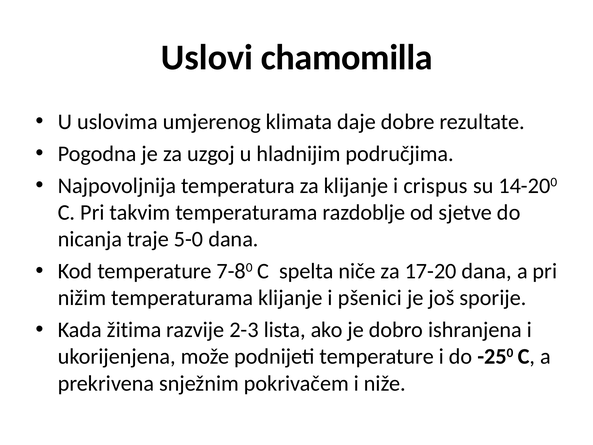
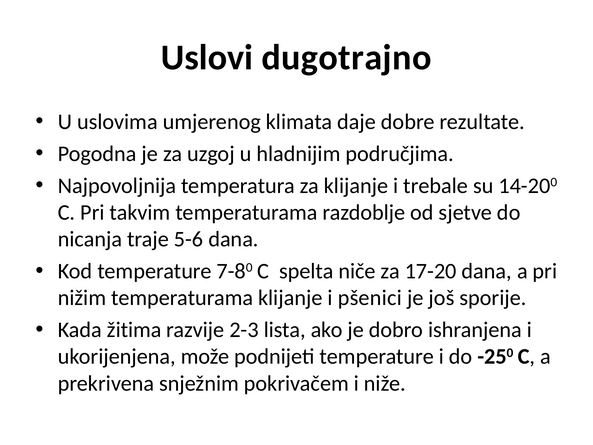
chamomilla: chamomilla -> dugotrajno
crispus: crispus -> trebale
5-0: 5-0 -> 5-6
